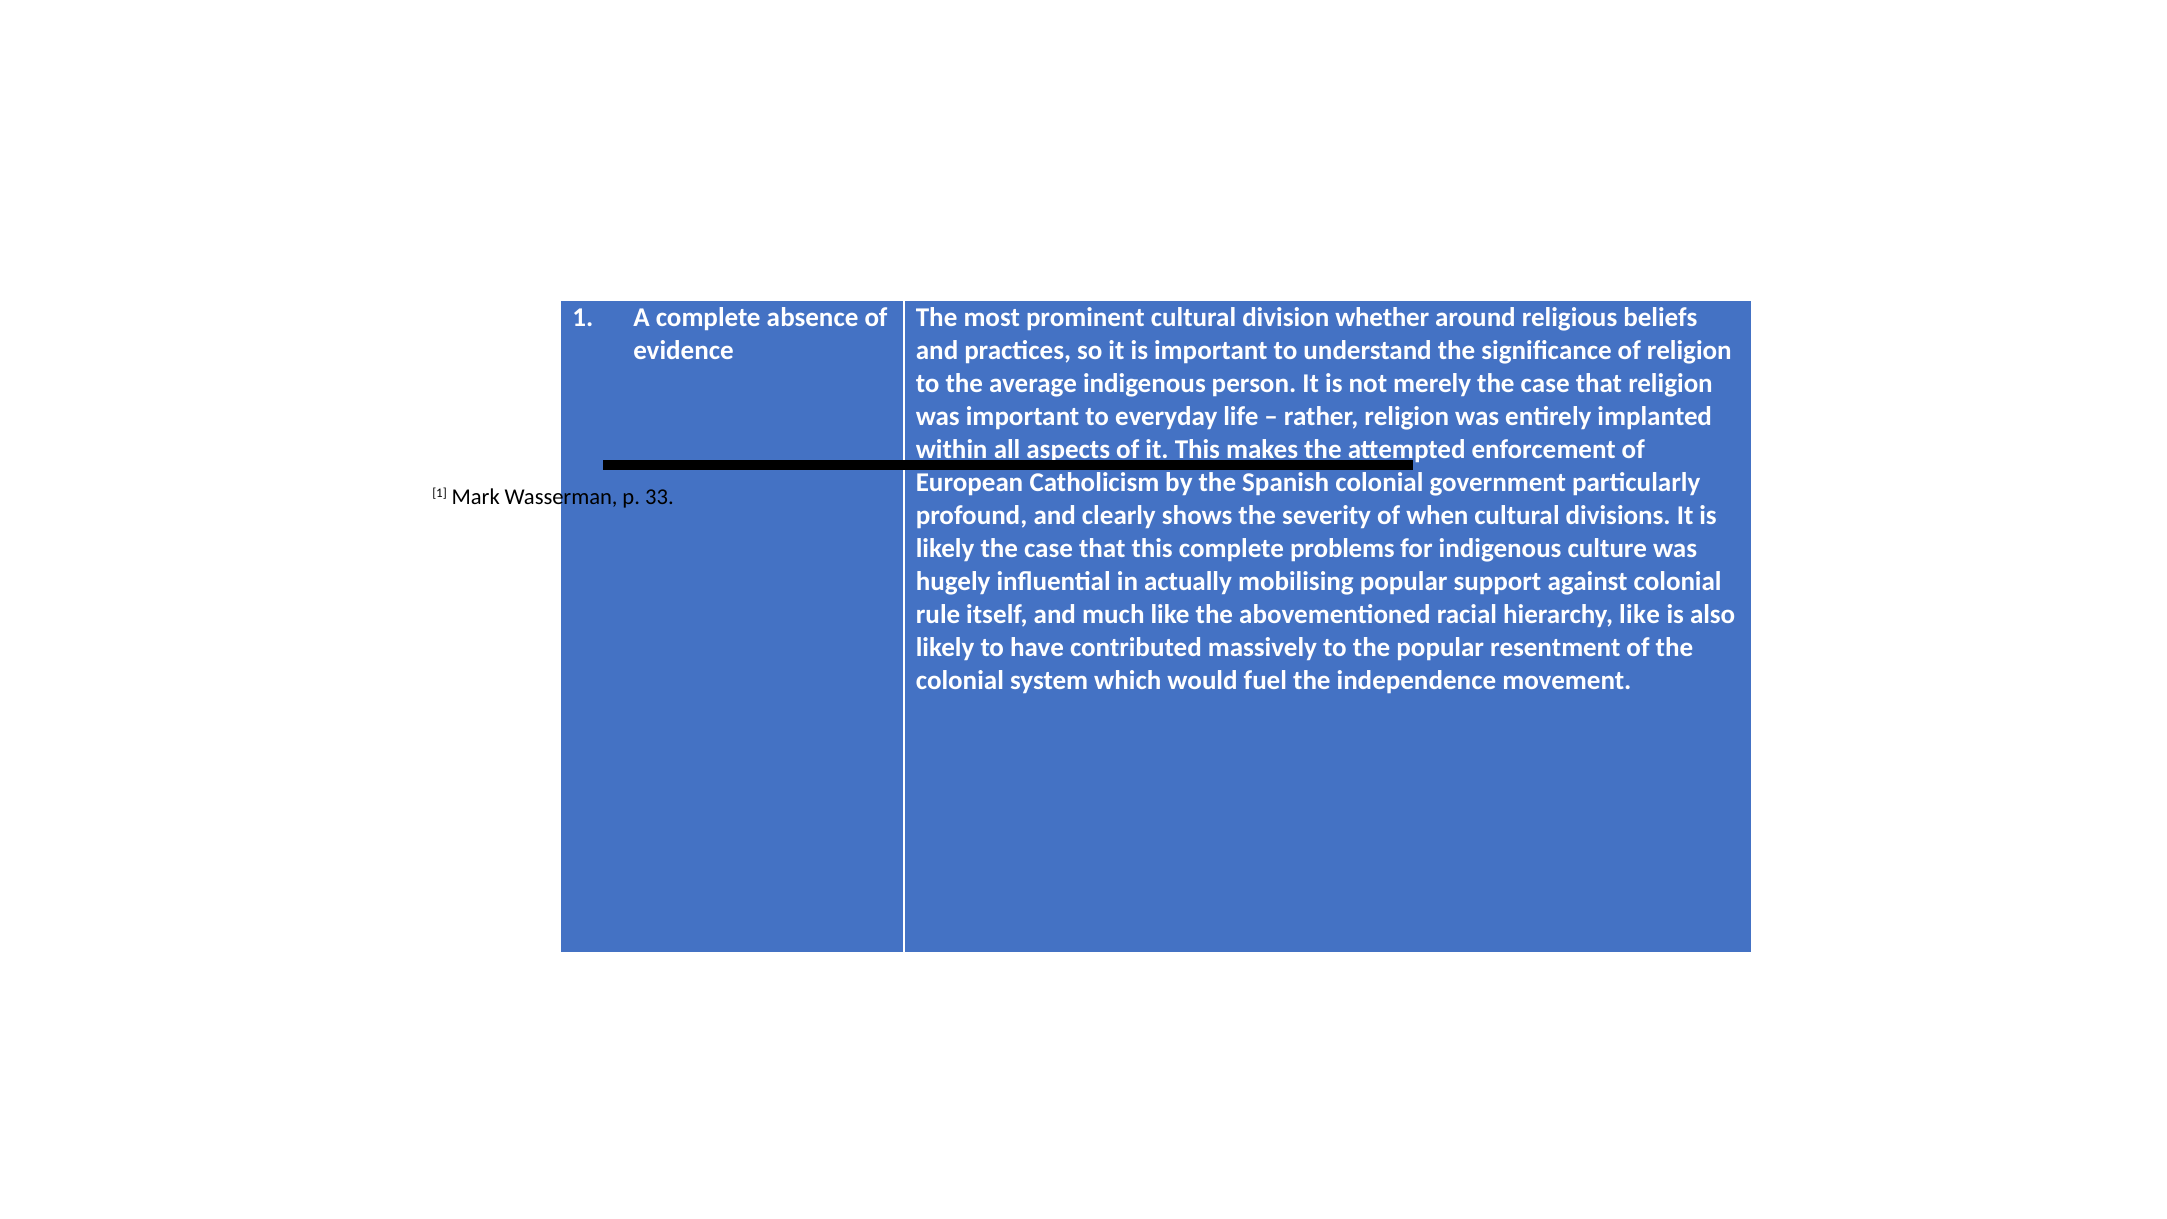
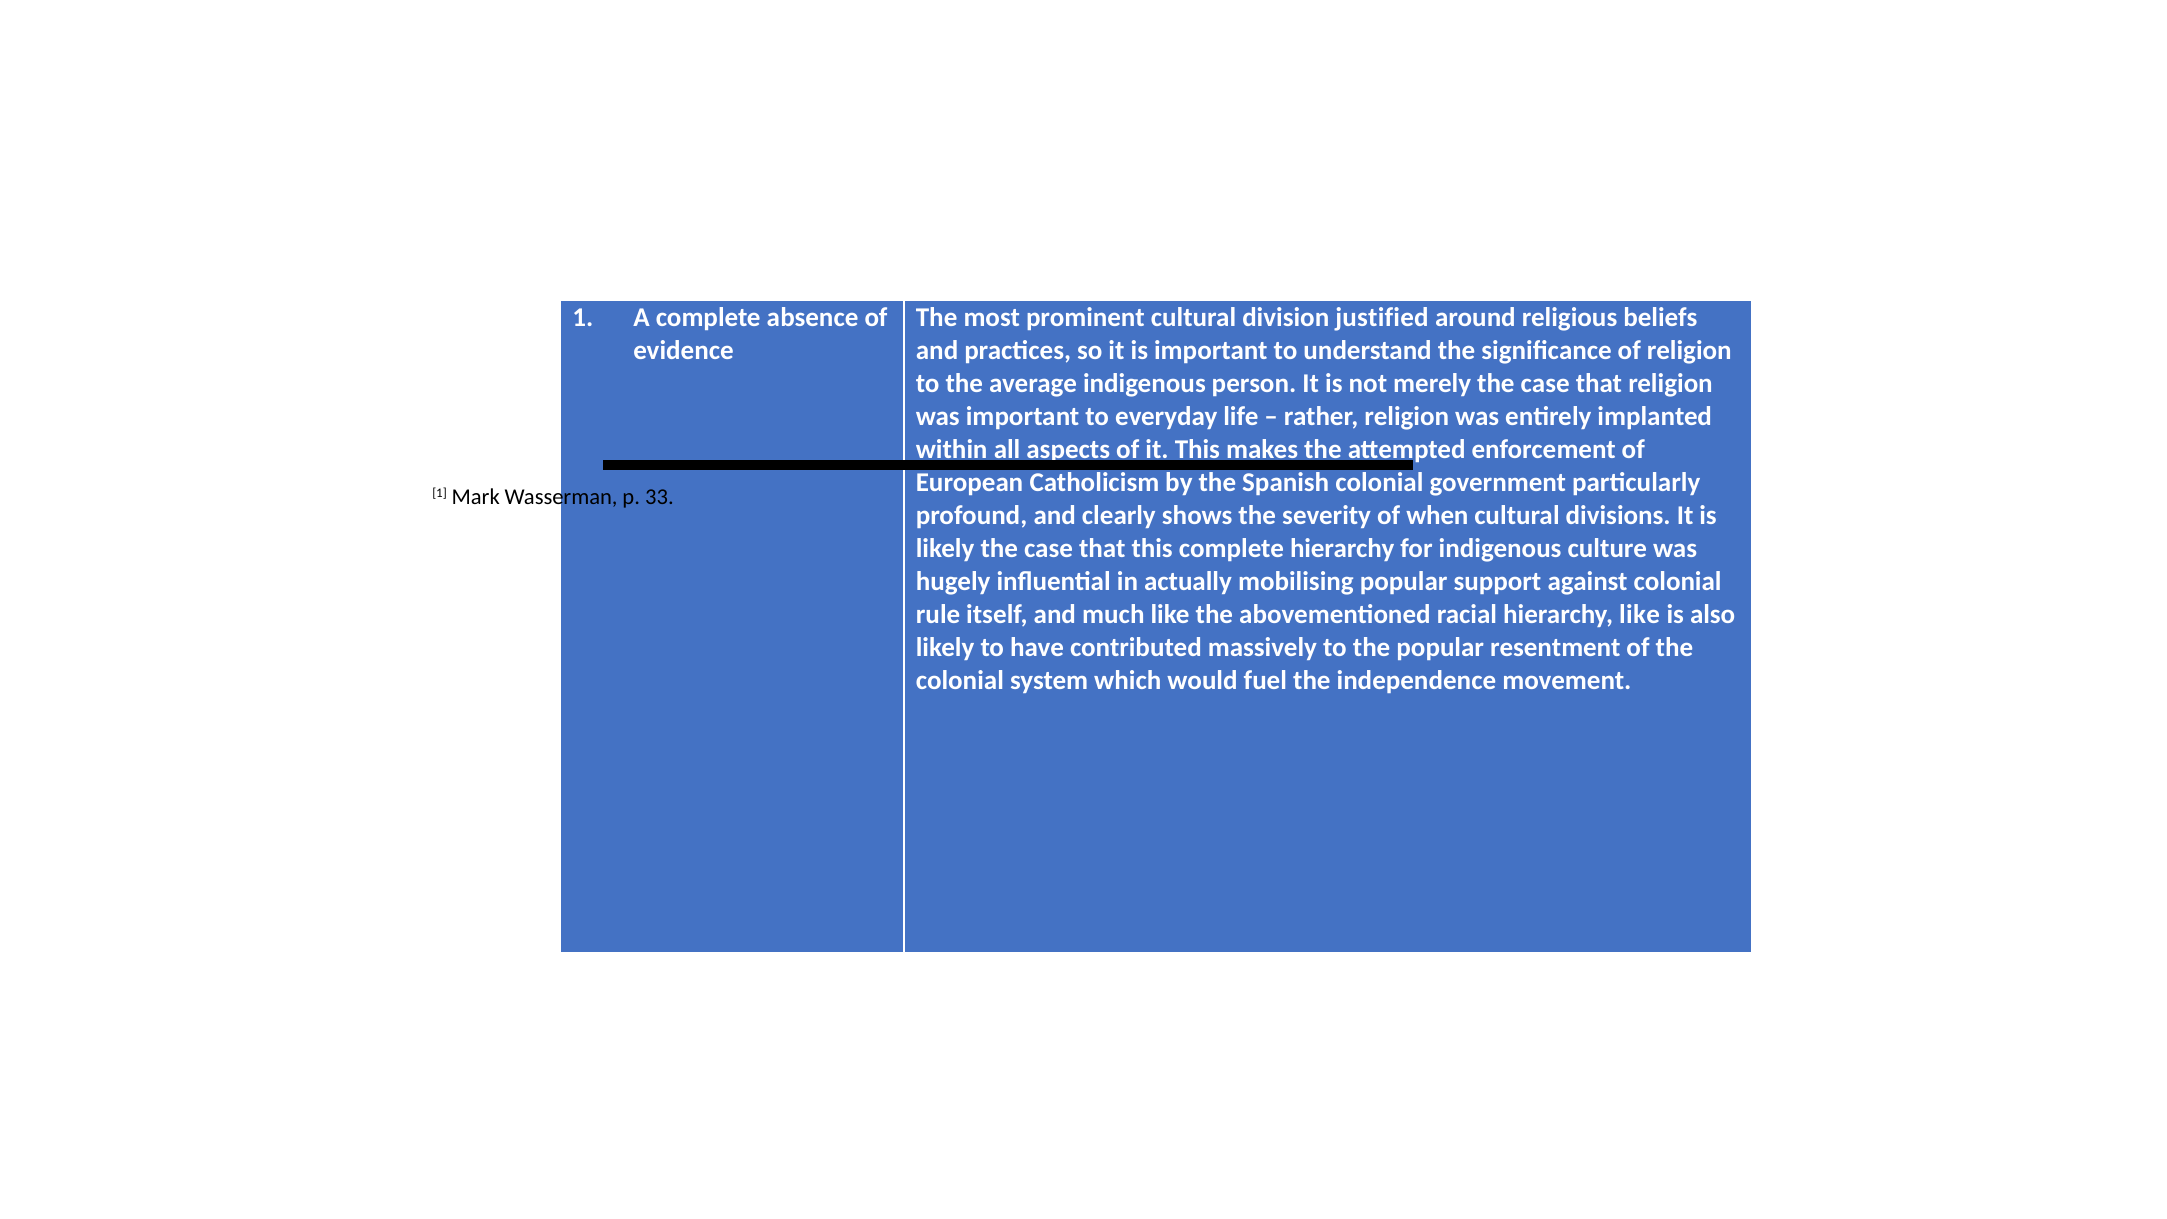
whether: whether -> justified
complete problems: problems -> hierarchy
